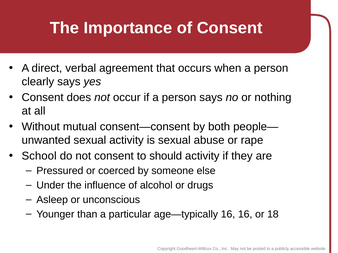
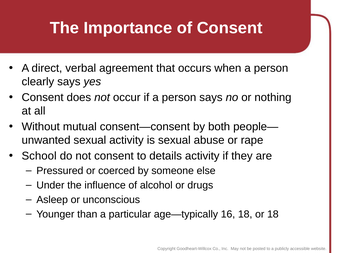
should: should -> details
16 16: 16 -> 18
